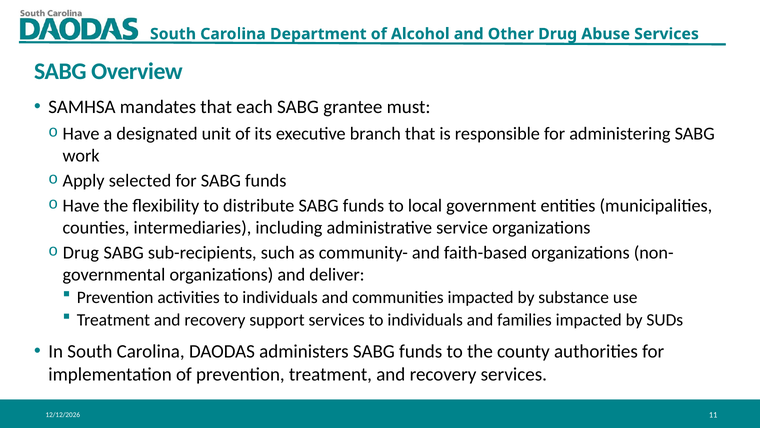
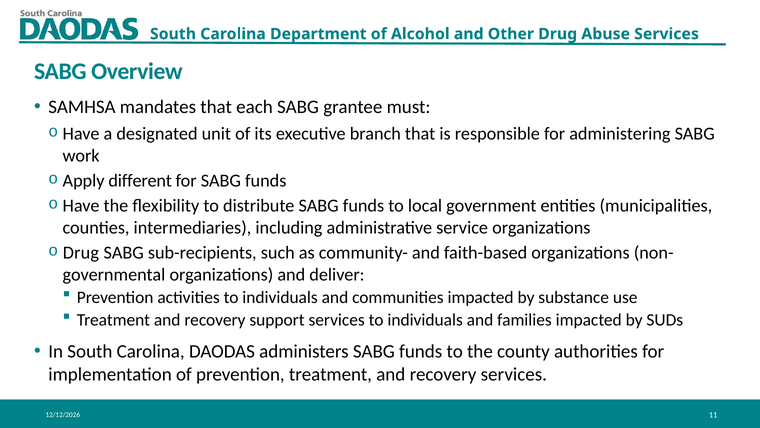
selected: selected -> different
